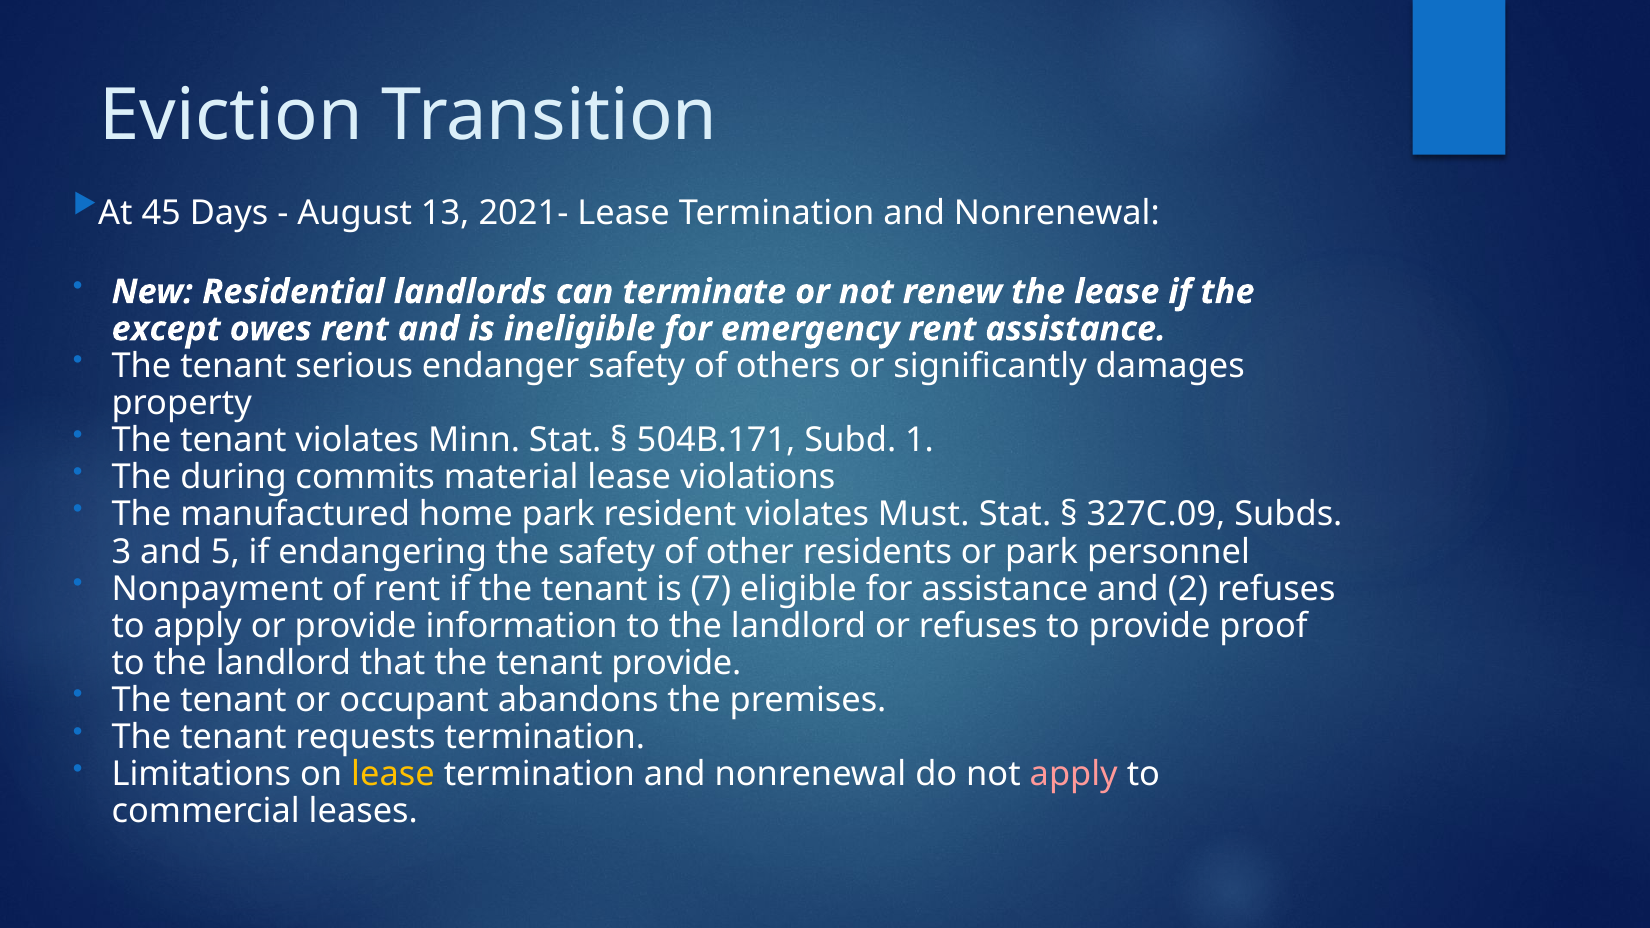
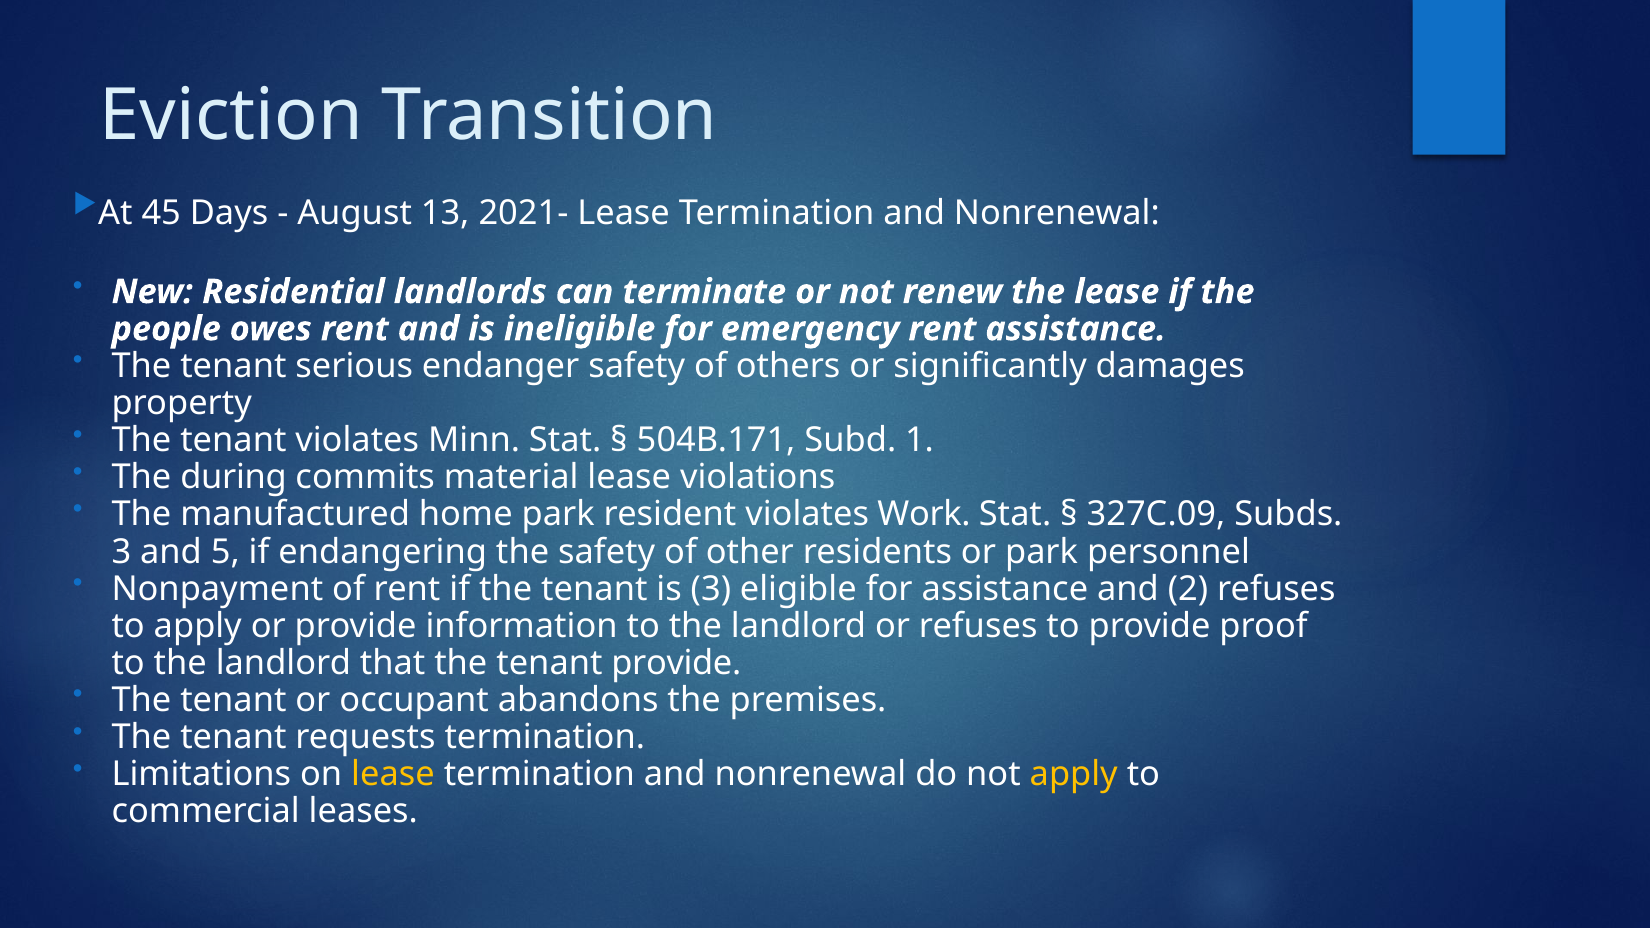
except: except -> people
Must: Must -> Work
is 7: 7 -> 3
apply at (1074, 775) colour: pink -> yellow
